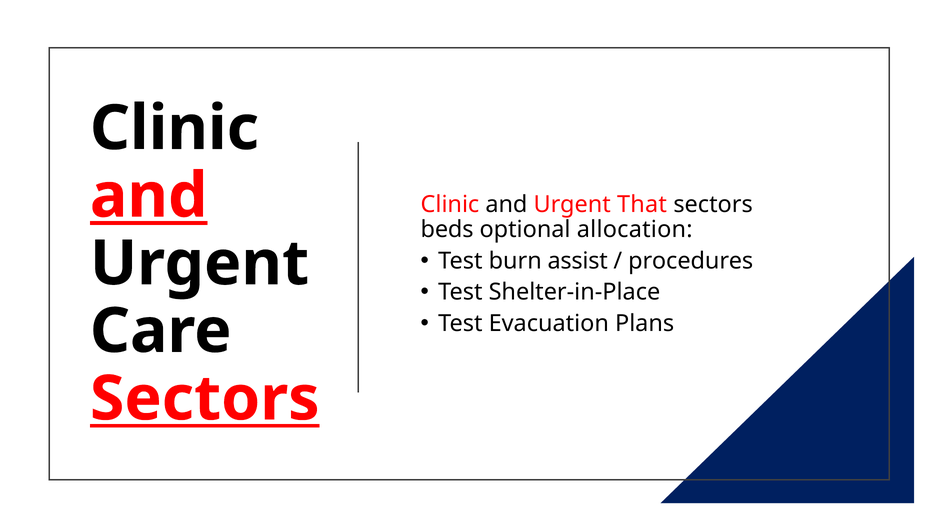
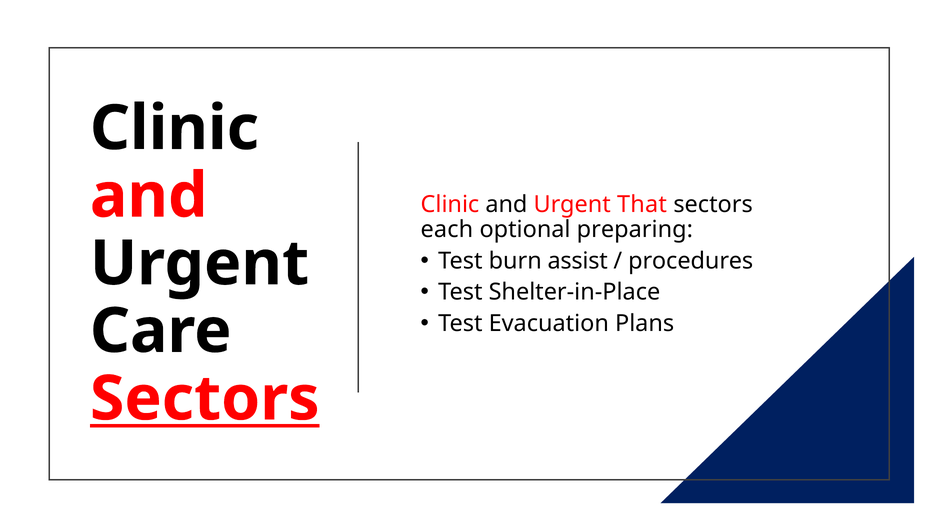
and at (149, 196) underline: present -> none
beds: beds -> each
allocation: allocation -> preparing
